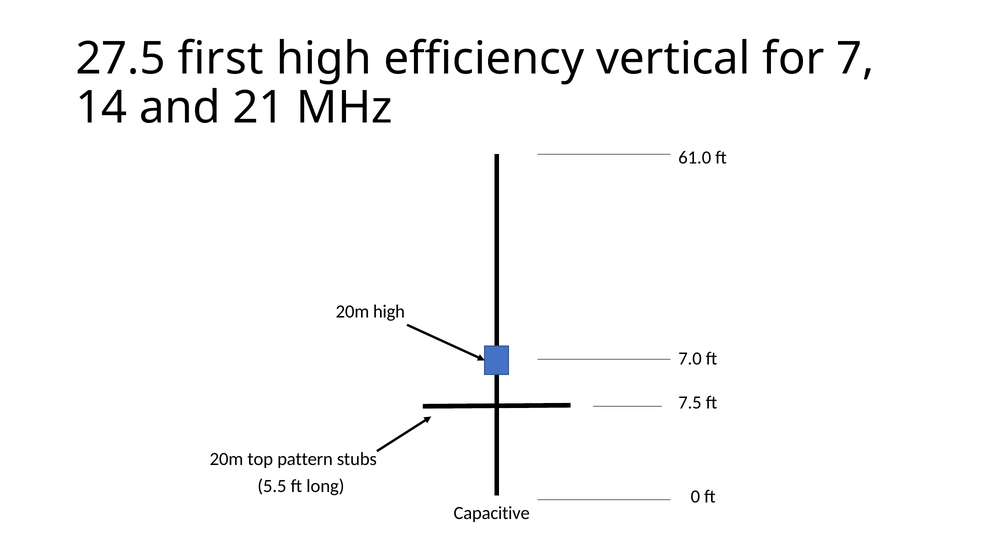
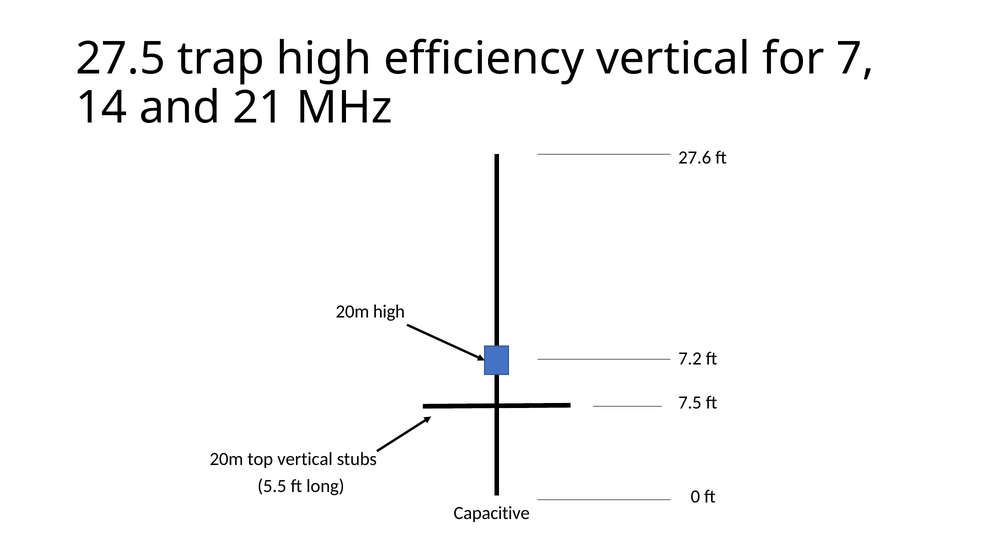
first: first -> trap
61.0: 61.0 -> 27.6
7.0: 7.0 -> 7.2
top pattern: pattern -> vertical
